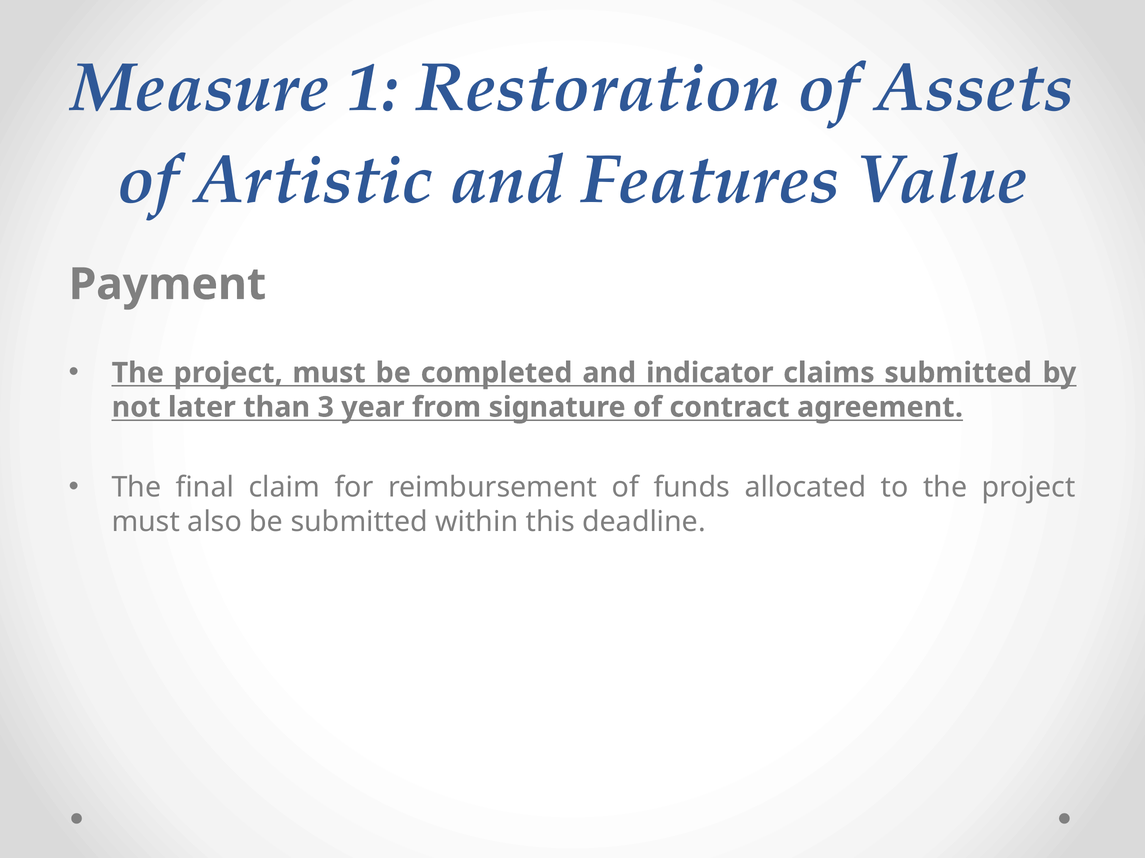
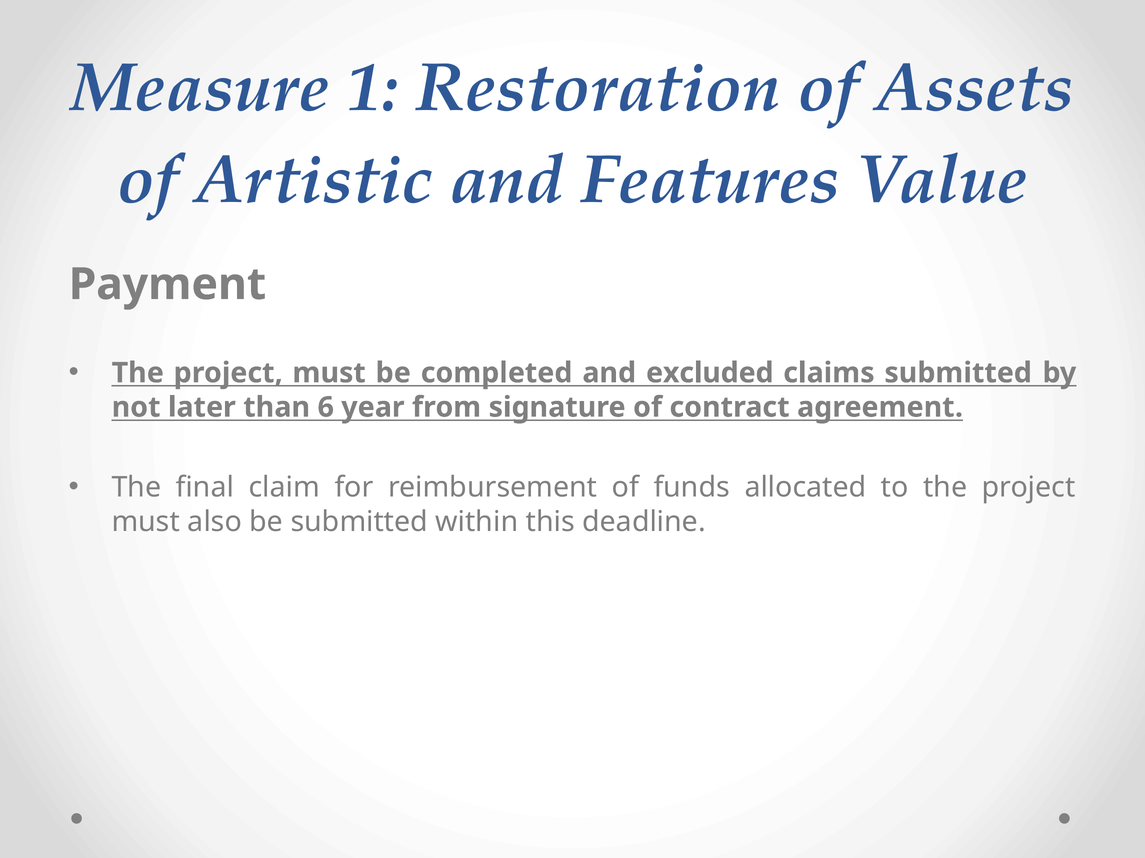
indicator: indicator -> excluded
3: 3 -> 6
